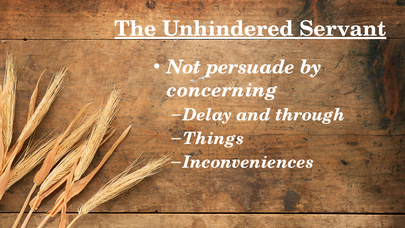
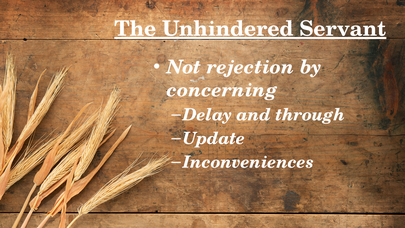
persuade: persuade -> rejection
Things: Things -> Update
